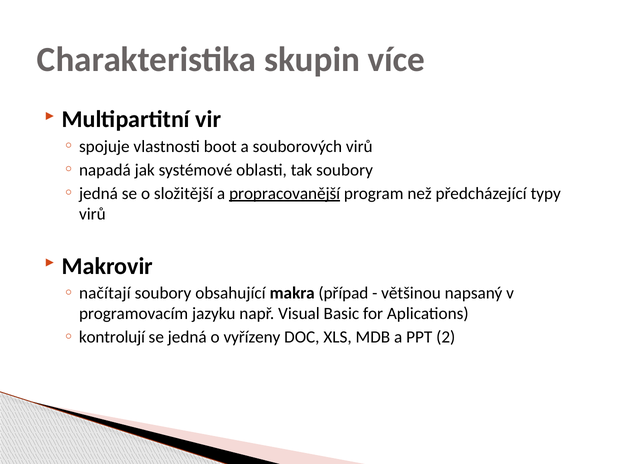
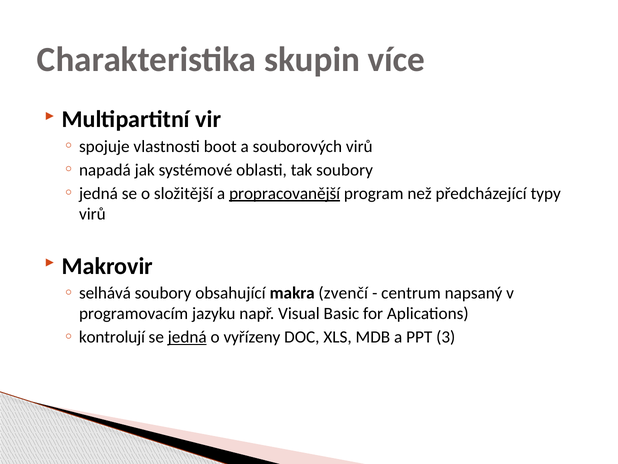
načítají: načítají -> selhává
případ: případ -> zvenčí
většinou: většinou -> centrum
jedná at (187, 337) underline: none -> present
2: 2 -> 3
